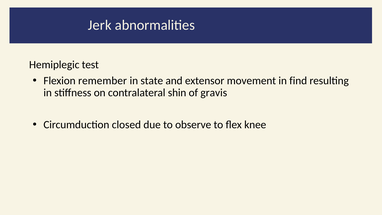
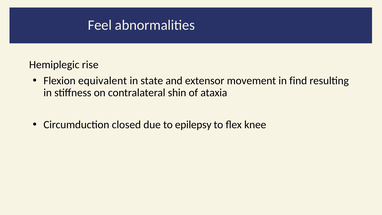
Jerk: Jerk -> Feel
test: test -> rise
remember: remember -> equivalent
gravis: gravis -> ataxia
observe: observe -> epilepsy
